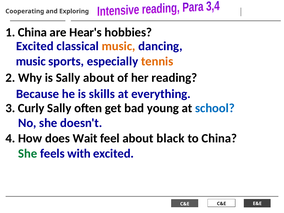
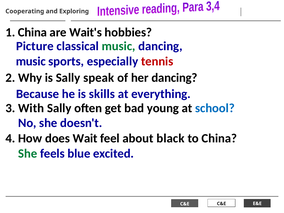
Hear's: Hear's -> Wait's
Excited at (35, 46): Excited -> Picture
music at (119, 46) colour: orange -> green
tennis colour: orange -> red
Sally about: about -> speak
her reading: reading -> dancing
Curly: Curly -> With
with: with -> blue
